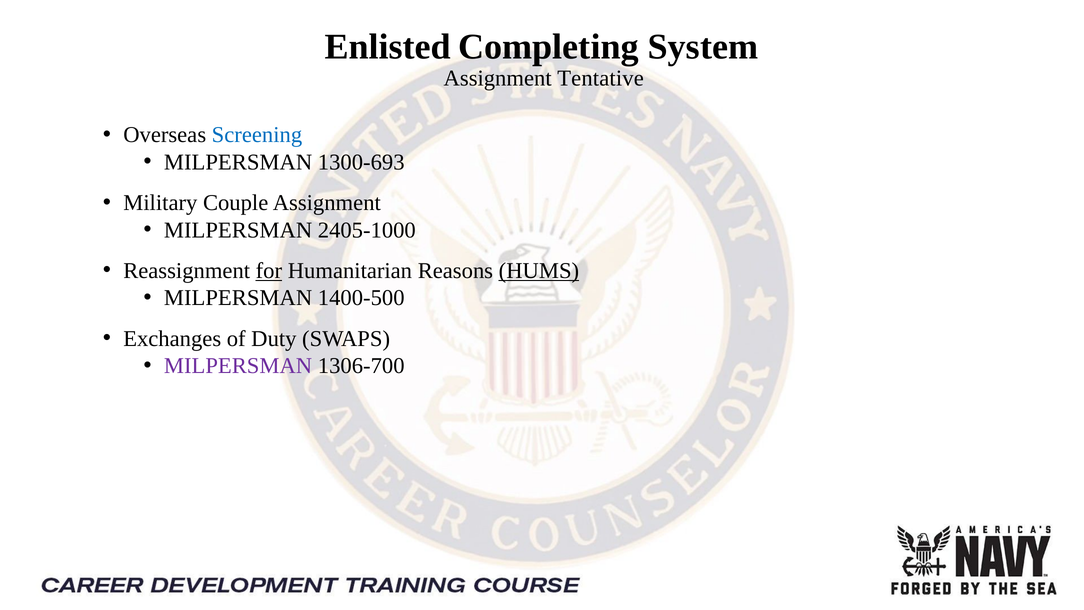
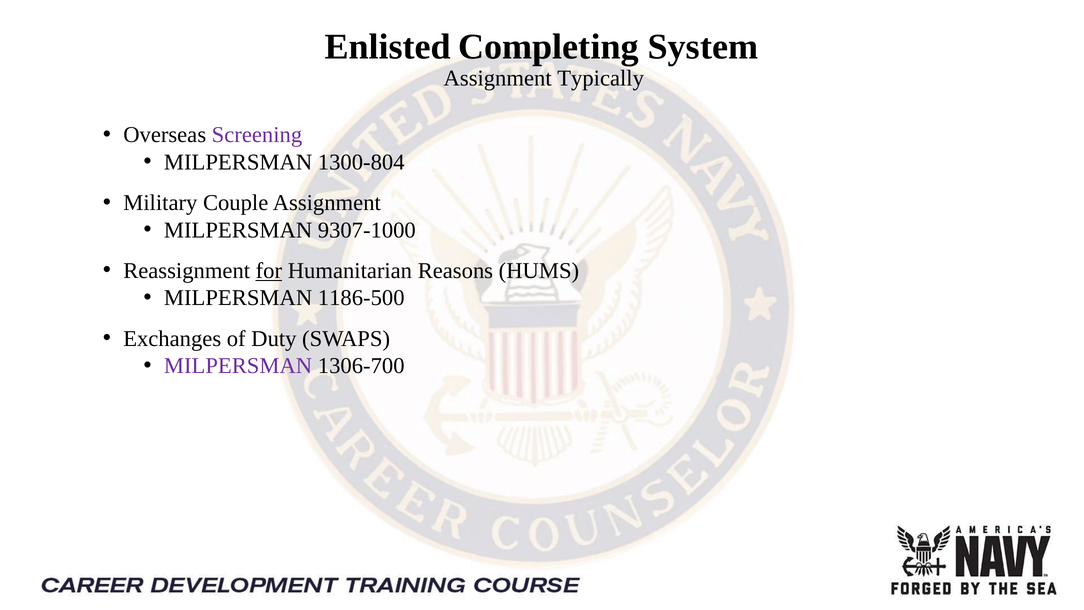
Tentative: Tentative -> Typically
Screening colour: blue -> purple
1300-693: 1300-693 -> 1300-804
2405-1000: 2405-1000 -> 9307-1000
HUMS underline: present -> none
1400-500: 1400-500 -> 1186-500
